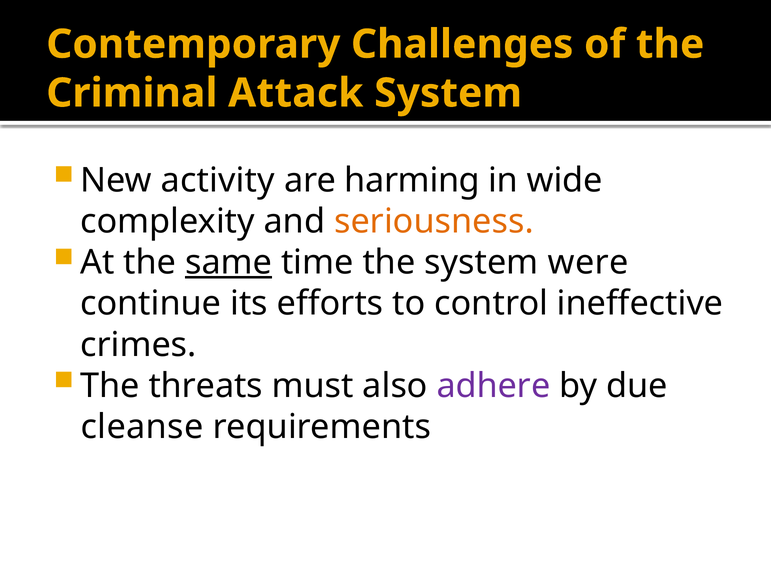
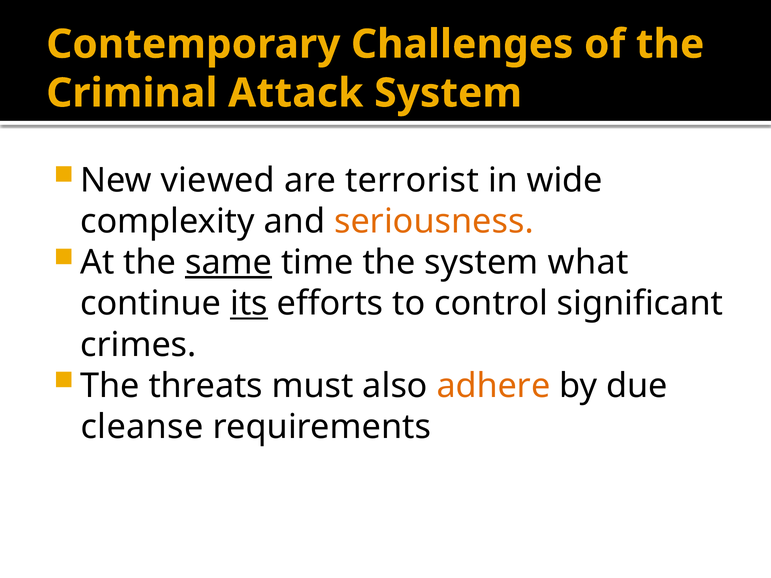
activity: activity -> viewed
harming: harming -> terrorist
were: were -> what
its underline: none -> present
ineffective: ineffective -> significant
adhere colour: purple -> orange
